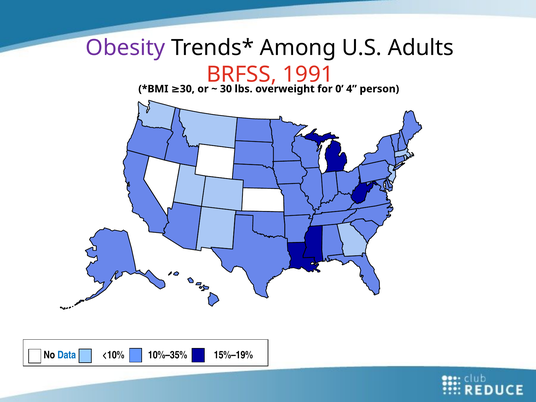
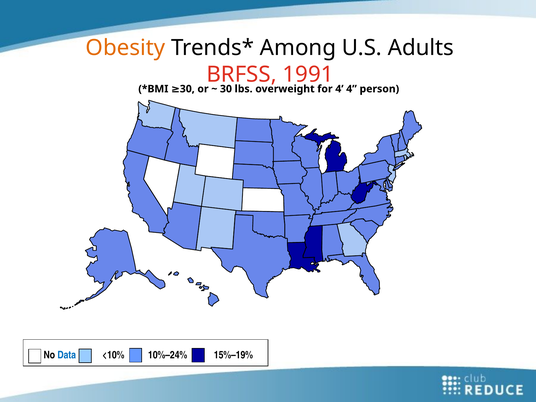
Obesity colour: purple -> orange
for 0: 0 -> 4
10%–35%: 10%–35% -> 10%–24%
